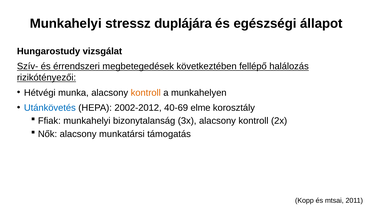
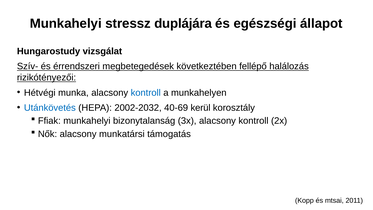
kontroll at (146, 93) colour: orange -> blue
2002-2012: 2002-2012 -> 2002-2032
elme: elme -> kerül
